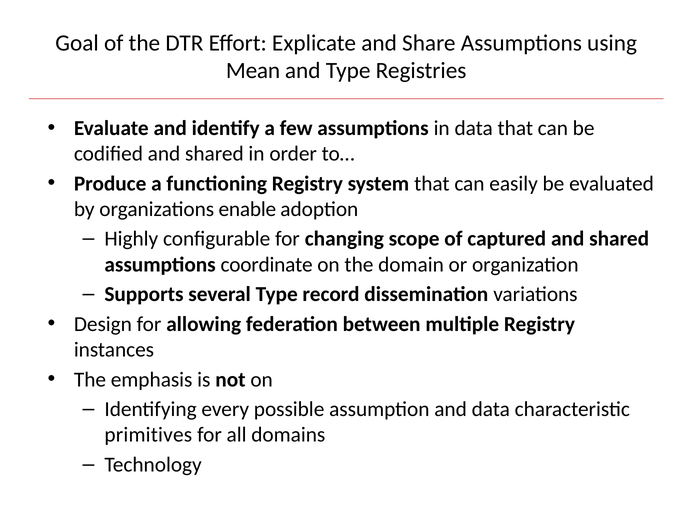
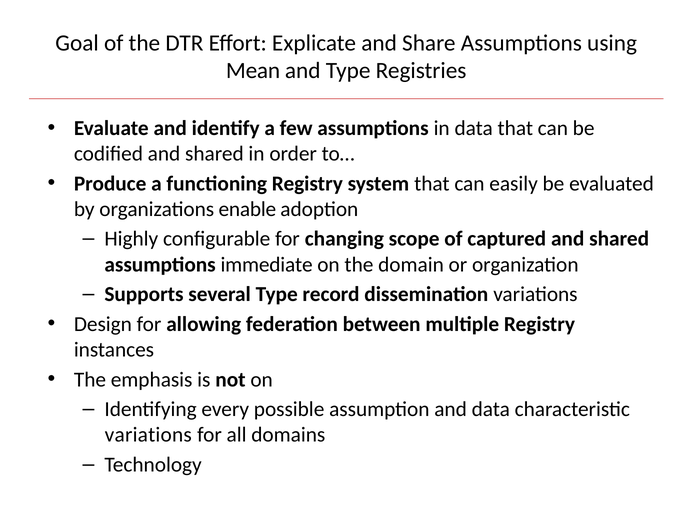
coordinate: coordinate -> immediate
primitives at (148, 435): primitives -> variations
